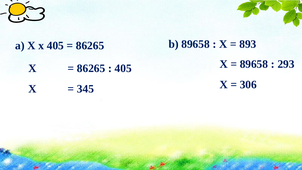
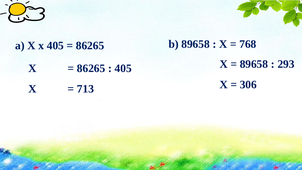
893: 893 -> 768
345: 345 -> 713
